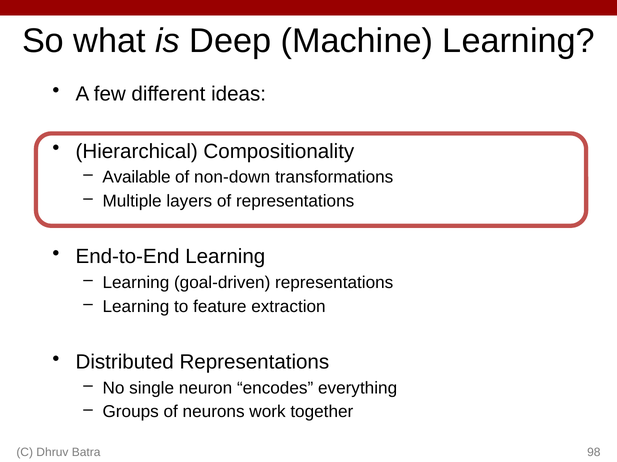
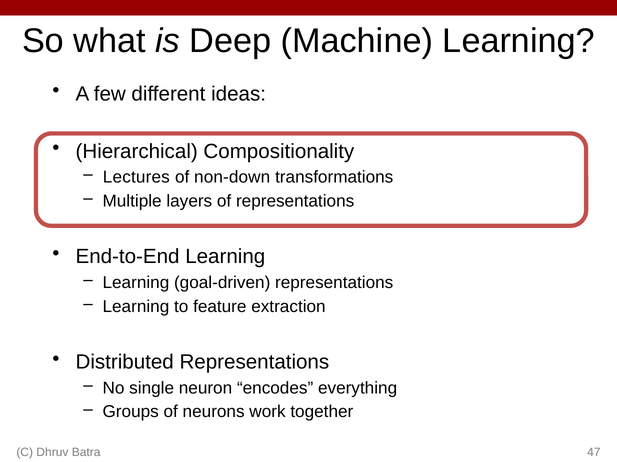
Available: Available -> Lectures
98: 98 -> 47
